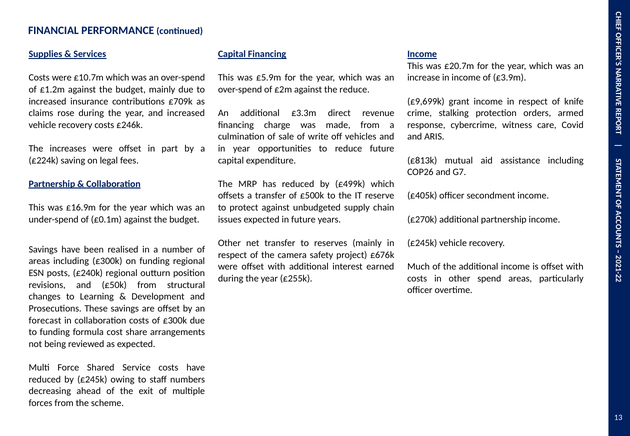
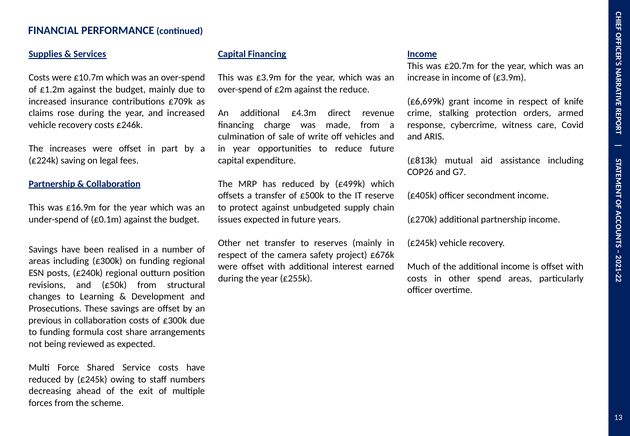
was £5.9m: £5.9m -> £3.9m
£9,699k: £9,699k -> £6,699k
£3.3m: £3.3m -> £4.3m
forecast: forecast -> previous
